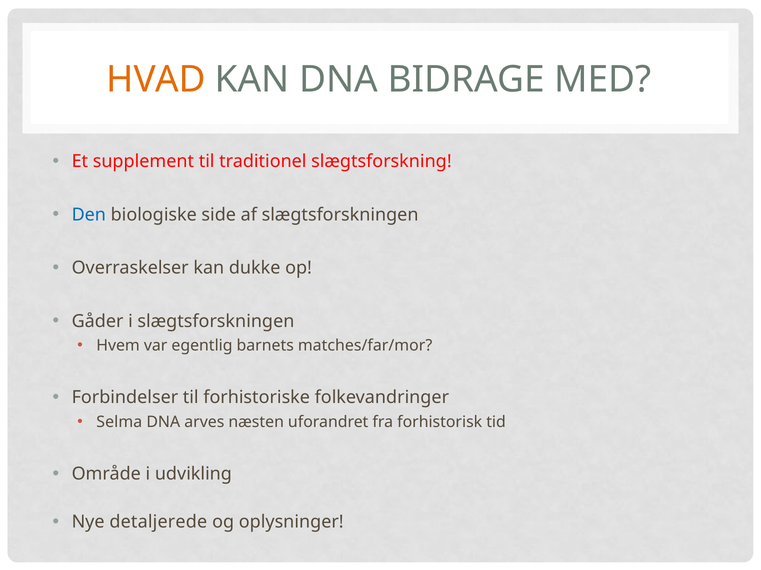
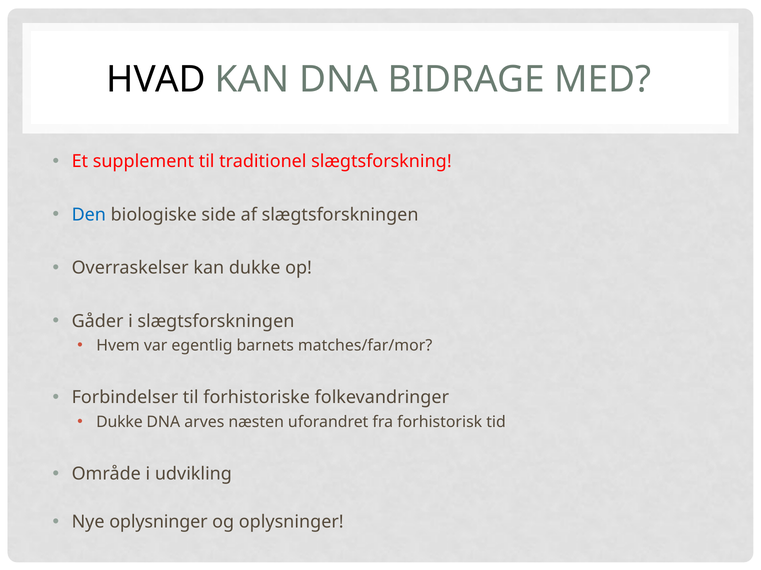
HVAD colour: orange -> black
Selma at (119, 422): Selma -> Dukke
Nye detaljerede: detaljerede -> oplysninger
